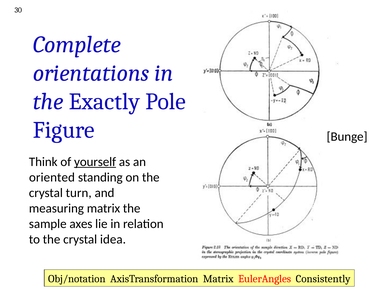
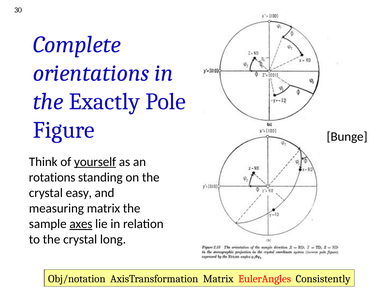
oriented: oriented -> rotations
turn: turn -> easy
axes underline: none -> present
idea: idea -> long
